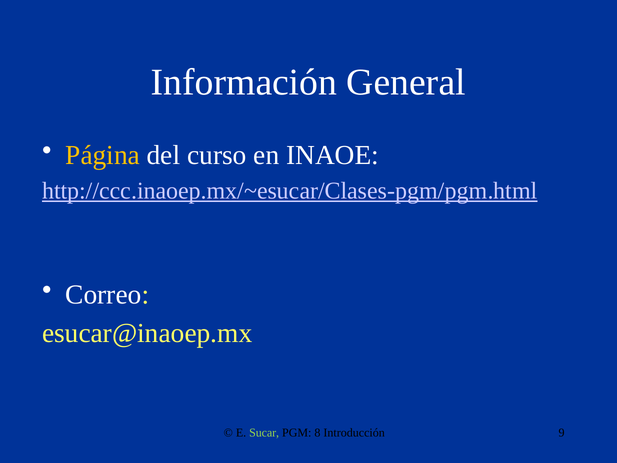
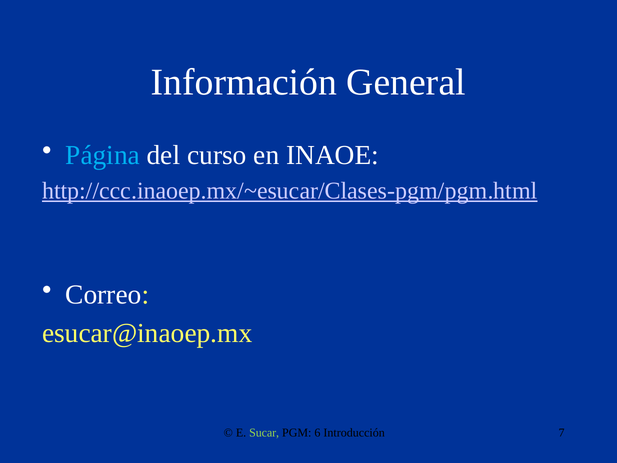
Página colour: yellow -> light blue
8: 8 -> 6
9: 9 -> 7
